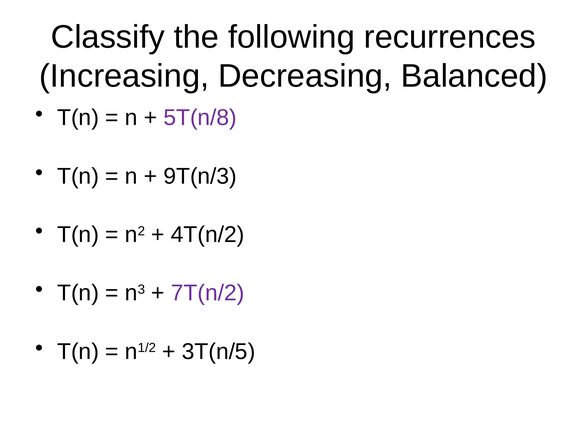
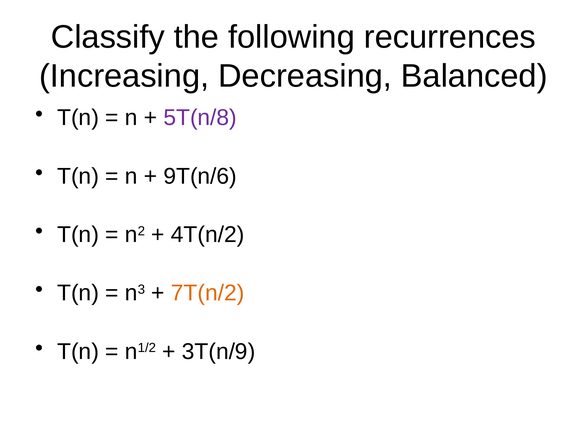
9T(n/3: 9T(n/3 -> 9T(n/6
7T(n/2 colour: purple -> orange
3T(n/5: 3T(n/5 -> 3T(n/9
